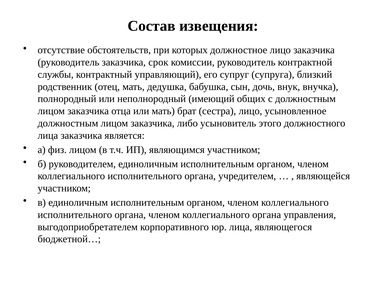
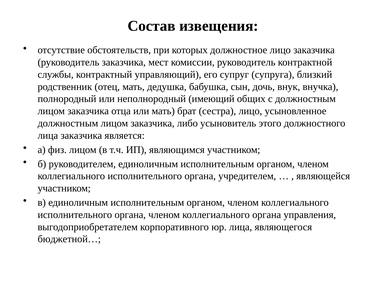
срок: срок -> мест
